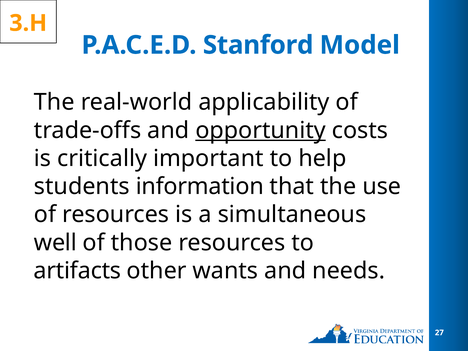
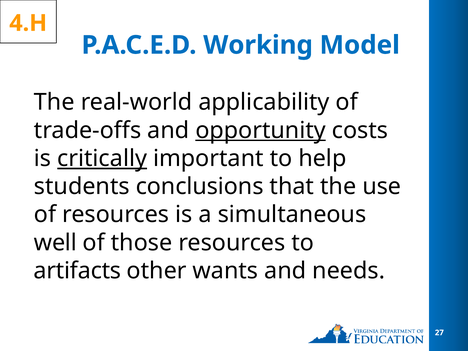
3.H: 3.H -> 4.H
Stanford: Stanford -> Working
critically underline: none -> present
information: information -> conclusions
